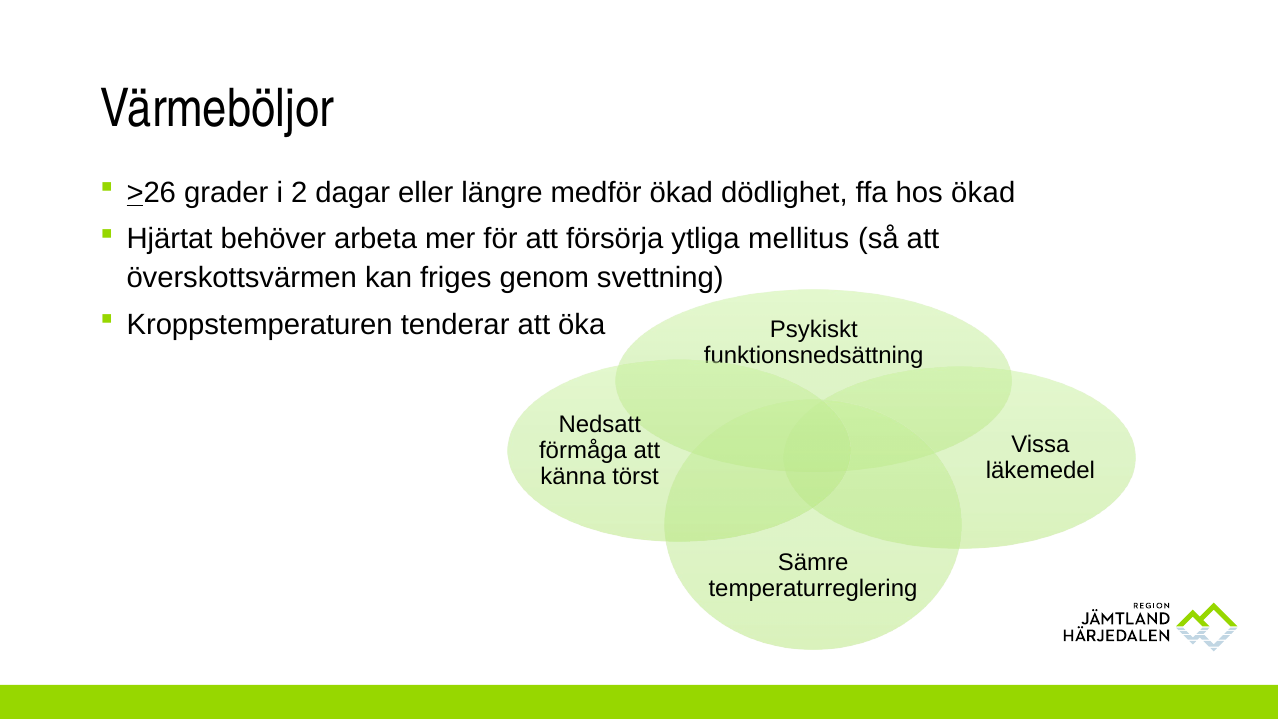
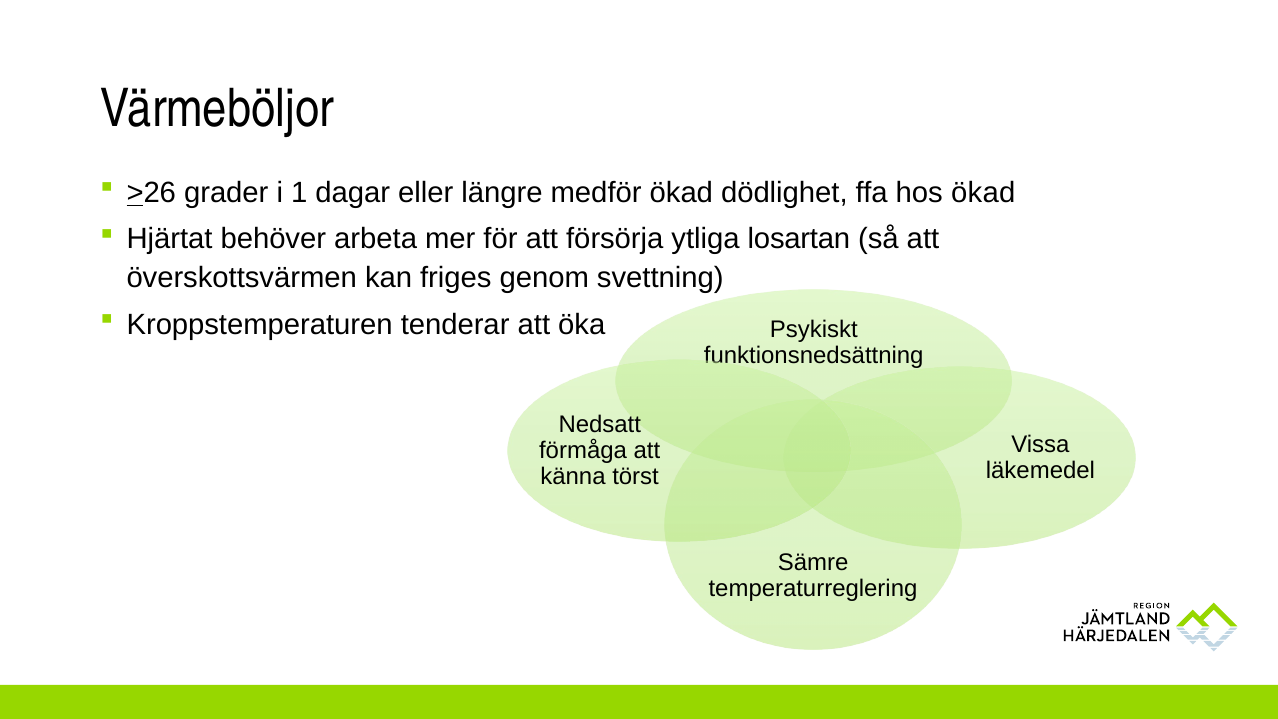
2: 2 -> 1
mellitus: mellitus -> losartan
